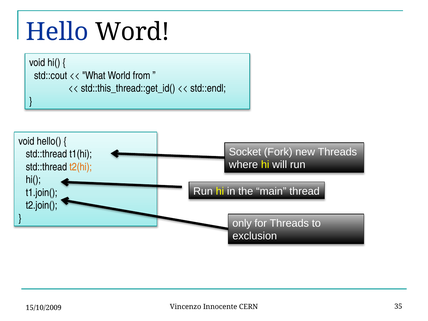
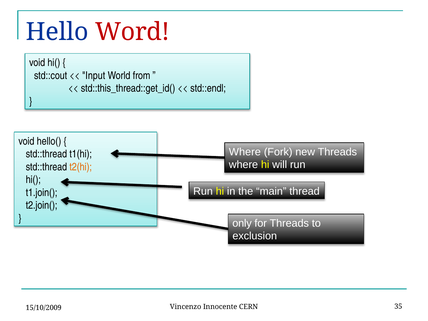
Word colour: black -> red
What: What -> Input
Socket at (245, 152): Socket -> Where
